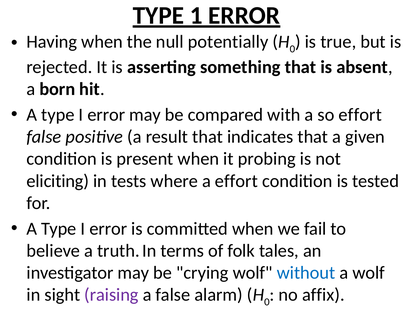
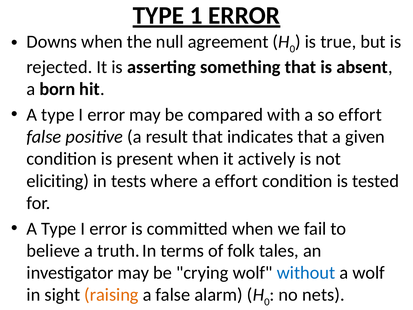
Having: Having -> Downs
potentially: potentially -> agreement
probing: probing -> actively
raising colour: purple -> orange
affix: affix -> nets
